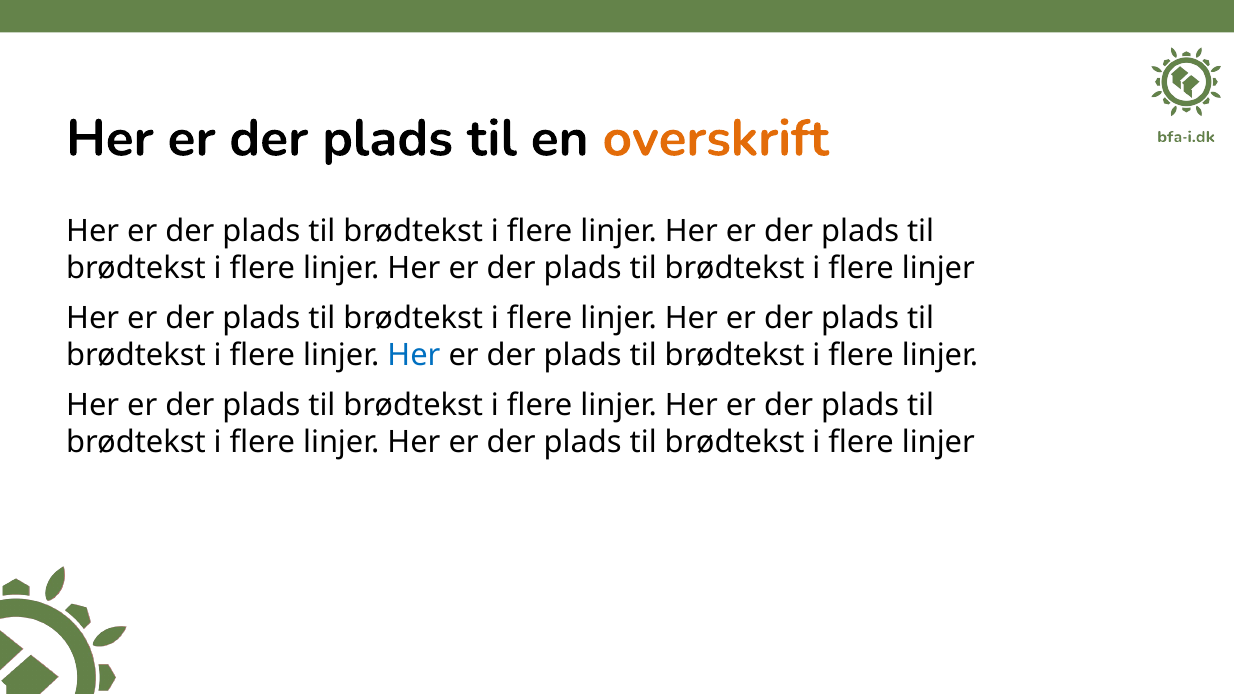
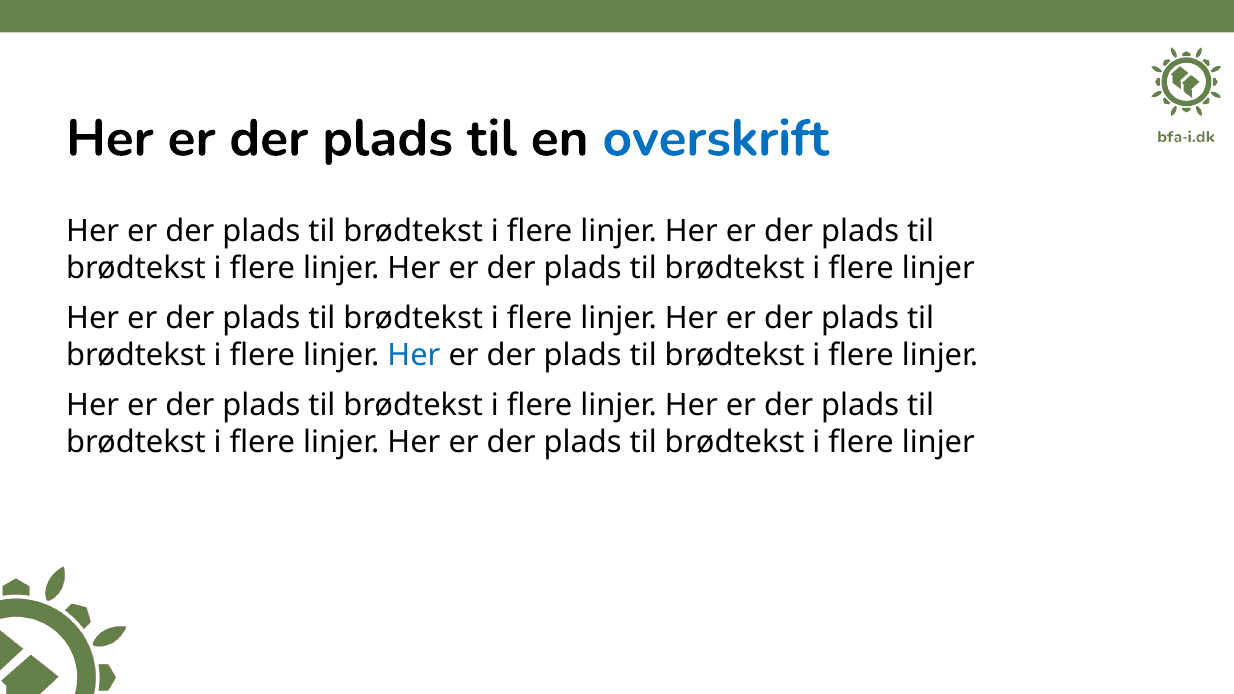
overskrift colour: orange -> blue
